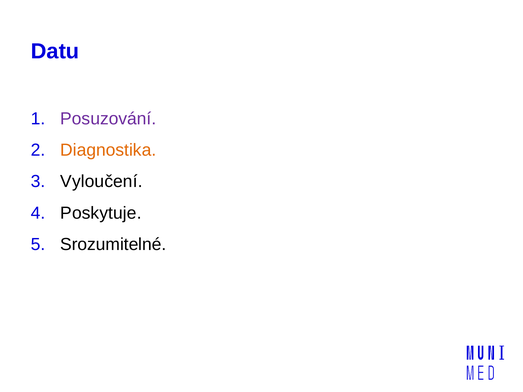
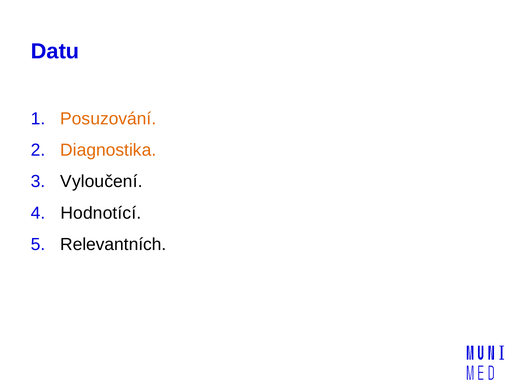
Posuzování colour: purple -> orange
Poskytuje: Poskytuje -> Hodnotící
Srozumitelné: Srozumitelné -> Relevantních
